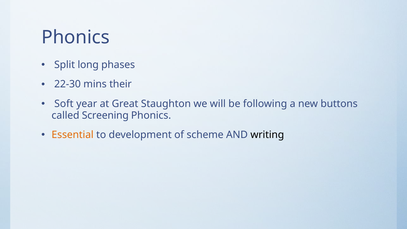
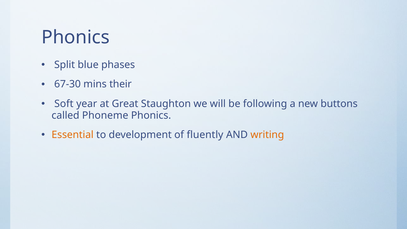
long: long -> blue
22-30: 22-30 -> 67-30
Screening: Screening -> Phoneme
scheme: scheme -> fluently
writing colour: black -> orange
